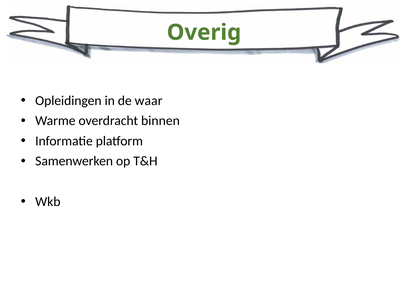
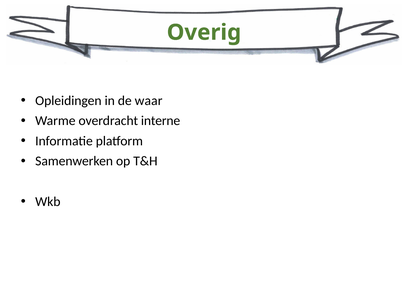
binnen: binnen -> interne
